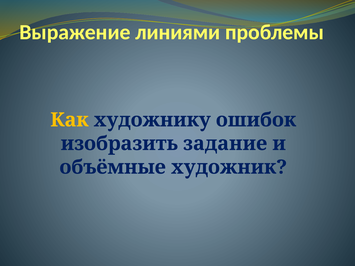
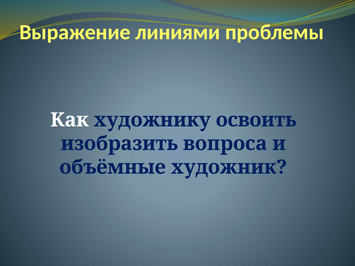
Как colour: yellow -> white
ошибок: ошибок -> освоить
задание: задание -> вопроса
